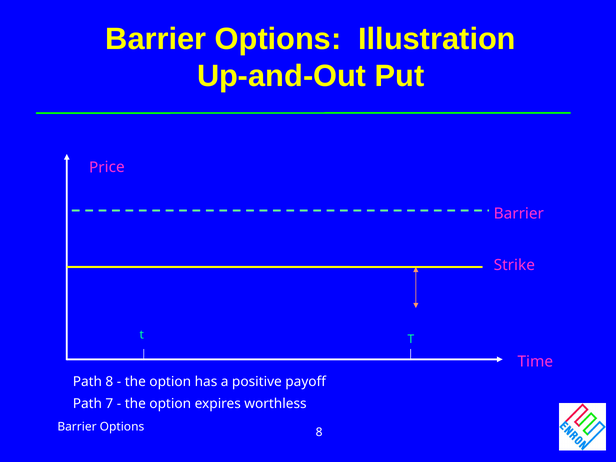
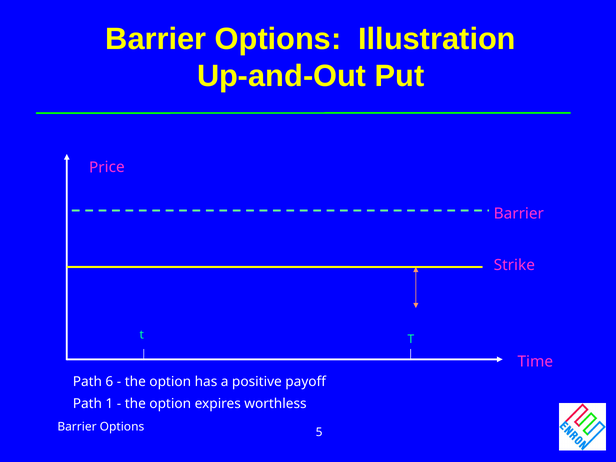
Path 8: 8 -> 6
7: 7 -> 1
Options 8: 8 -> 5
